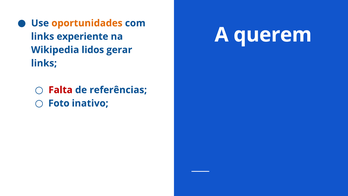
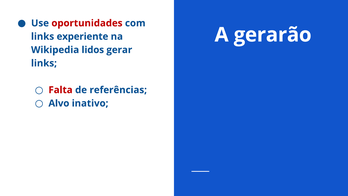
oportunidades colour: orange -> red
querem: querem -> gerarão
Foto: Foto -> Alvo
